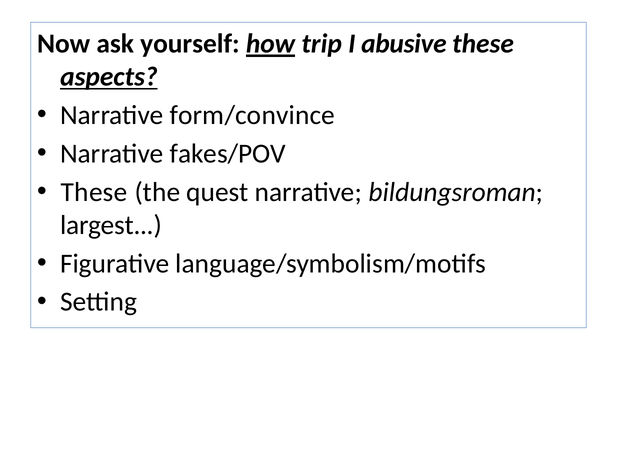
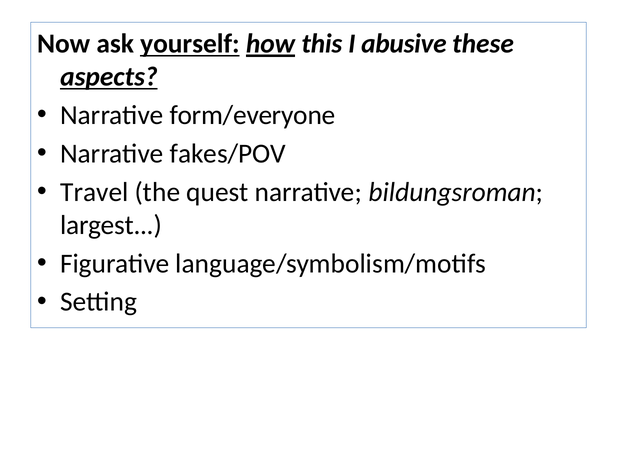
yourself underline: none -> present
trip: trip -> this
form/convince: form/convince -> form/everyone
These at (94, 192): These -> Travel
